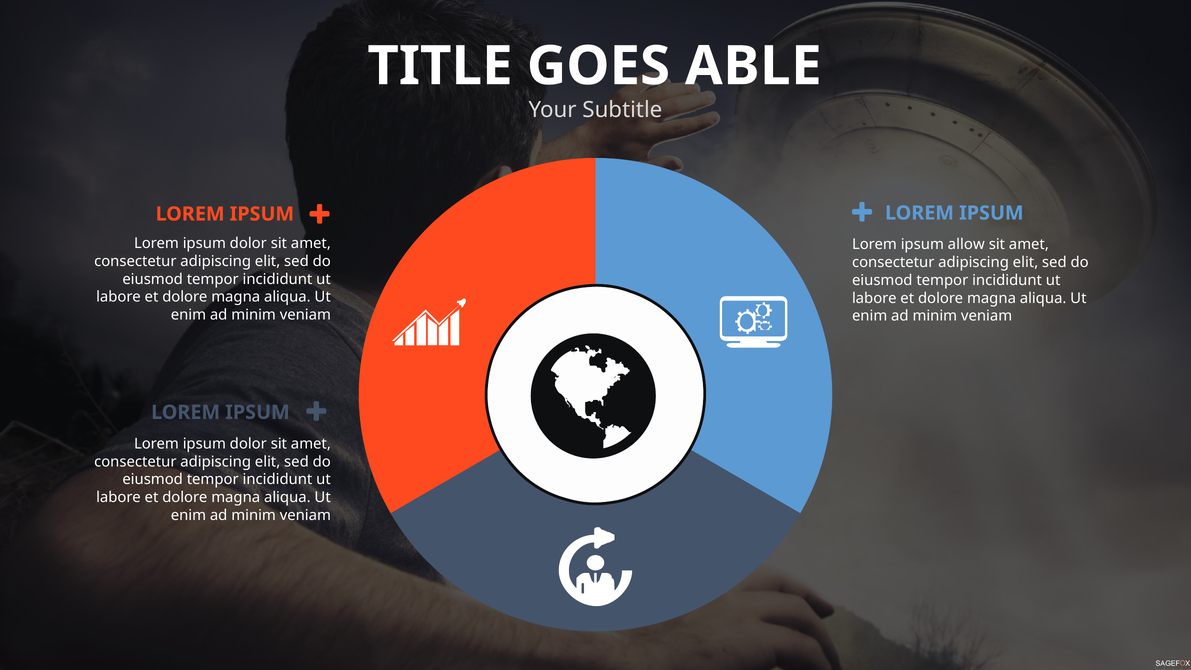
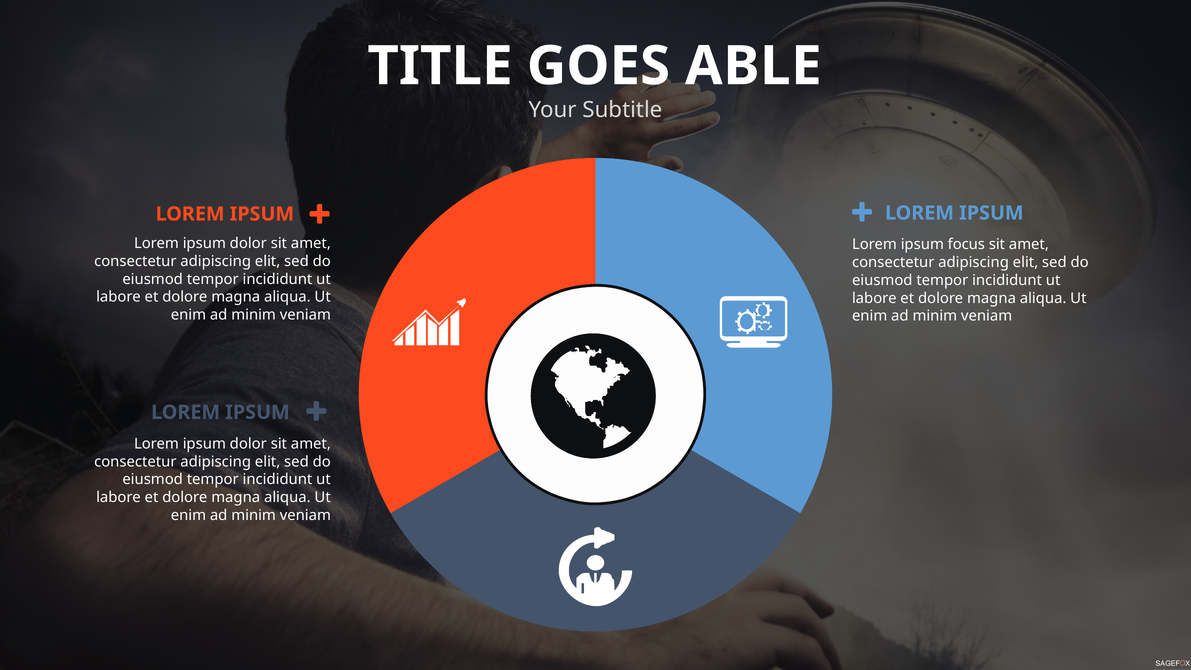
allow: allow -> focus
